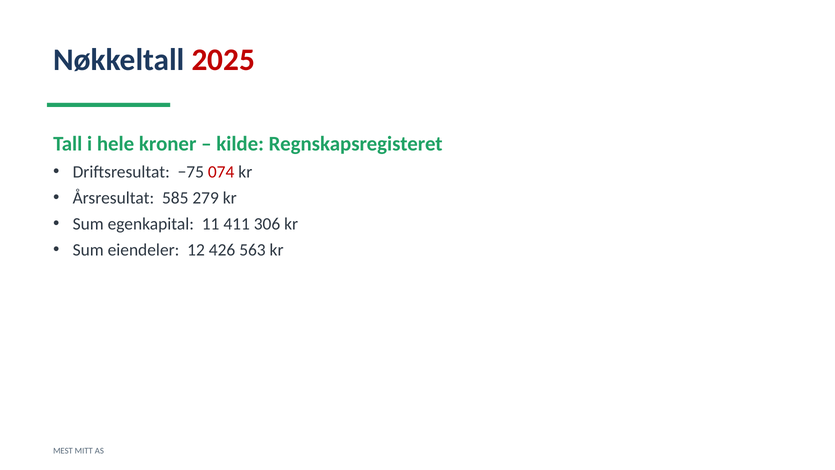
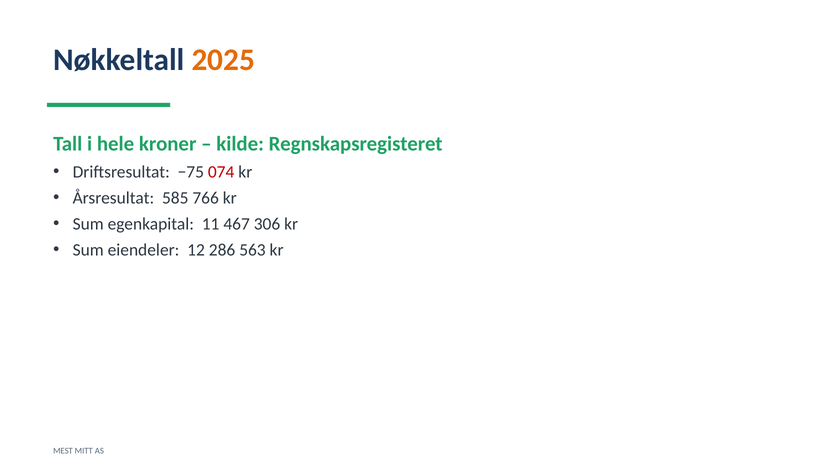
2025 colour: red -> orange
279: 279 -> 766
411: 411 -> 467
426: 426 -> 286
